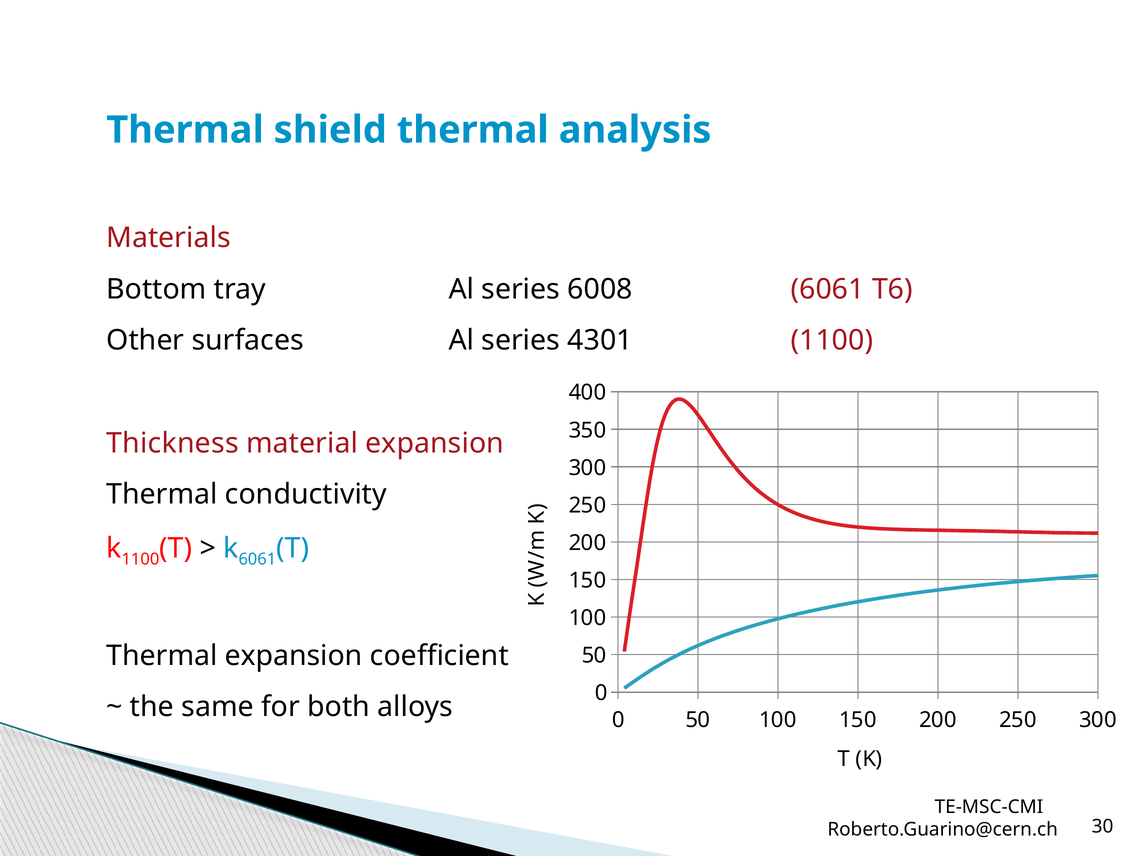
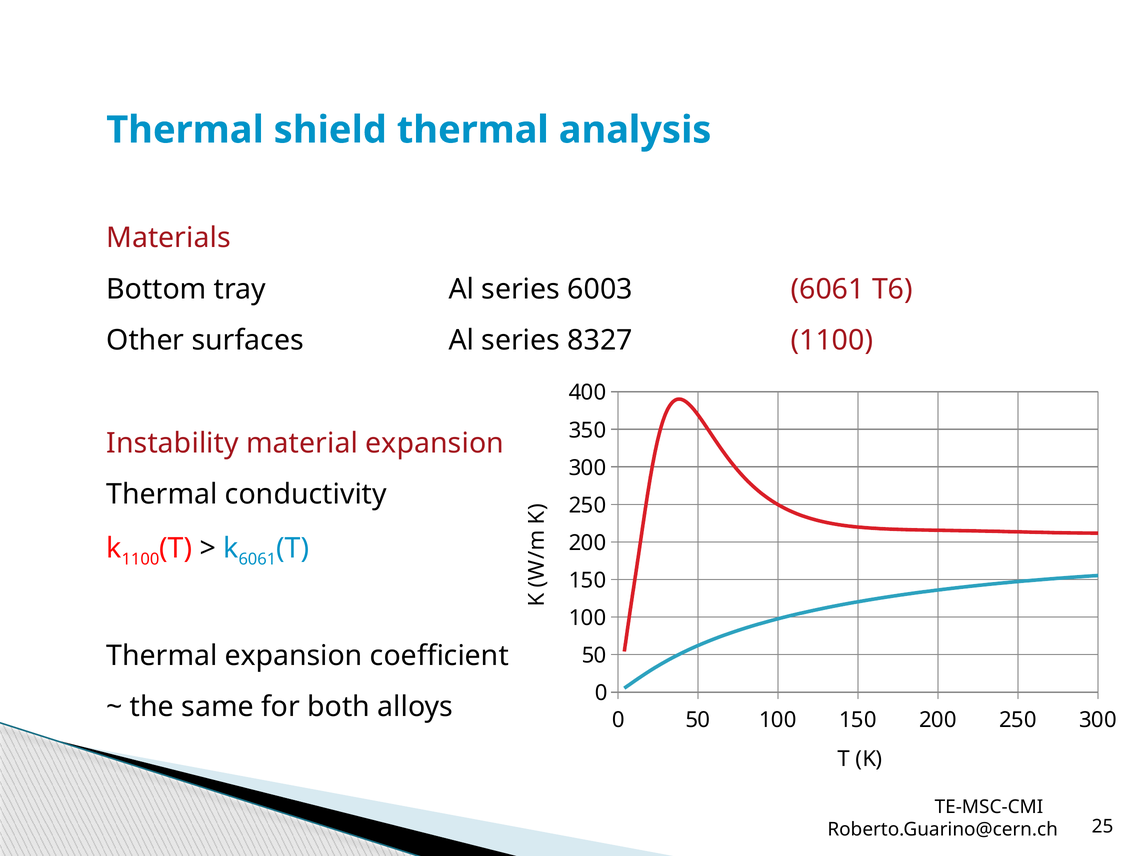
6008: 6008 -> 6003
4301: 4301 -> 8327
Thickness: Thickness -> Instability
30: 30 -> 25
